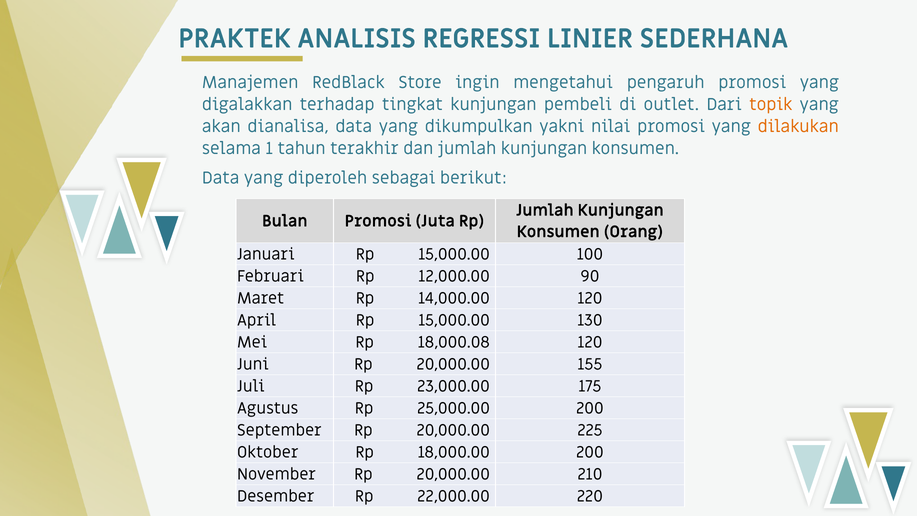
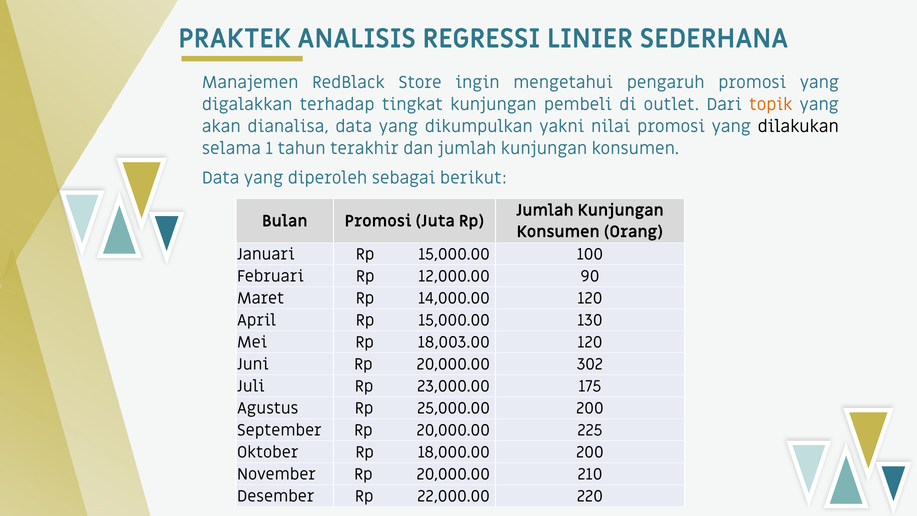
dilakukan colour: orange -> black
18,000.08: 18,000.08 -> 18,003.00
155: 155 -> 302
